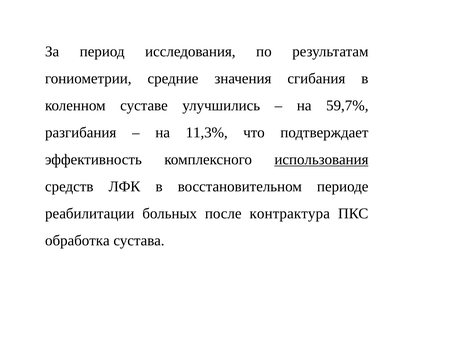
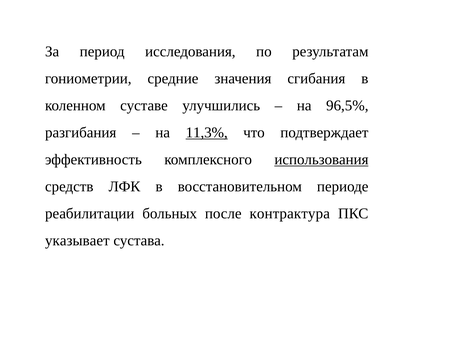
59,7%: 59,7% -> 96,5%
11,3% underline: none -> present
обработка: обработка -> указывает
